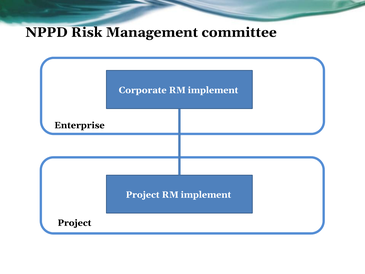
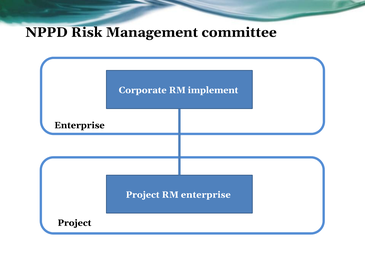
Project RM implement: implement -> enterprise
